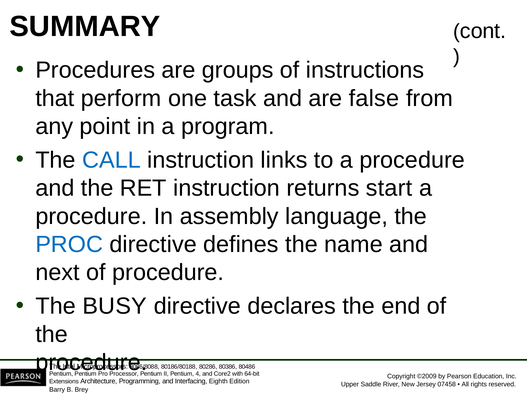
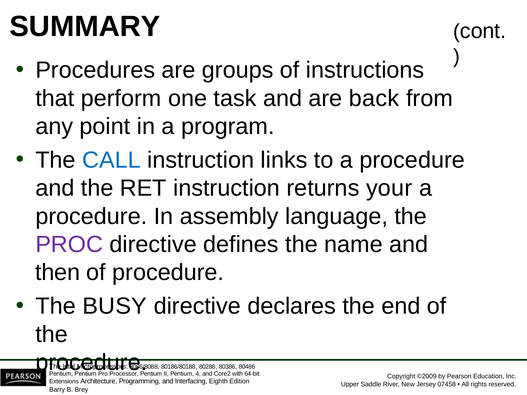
false: false -> back
start: start -> your
PROC colour: blue -> purple
next: next -> then
